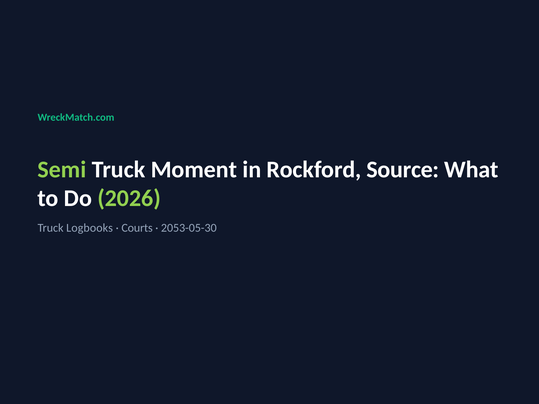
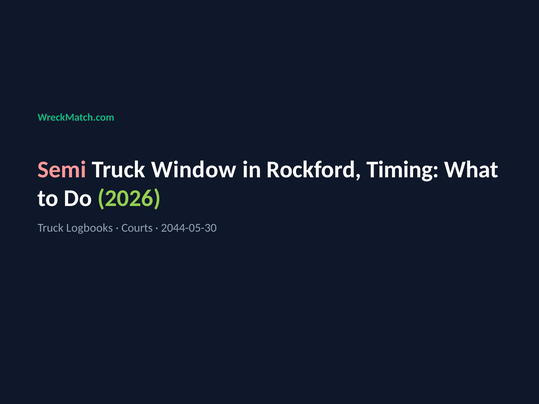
Semi colour: light green -> pink
Moment: Moment -> Window
Source: Source -> Timing
2053-05-30: 2053-05-30 -> 2044-05-30
